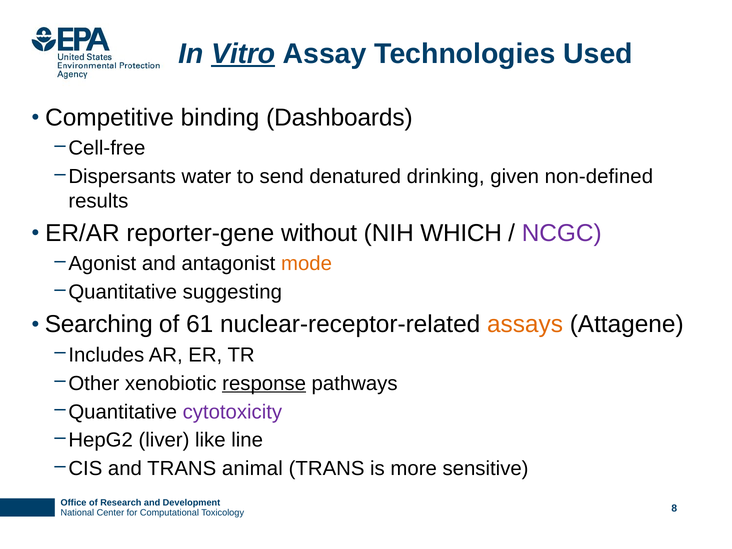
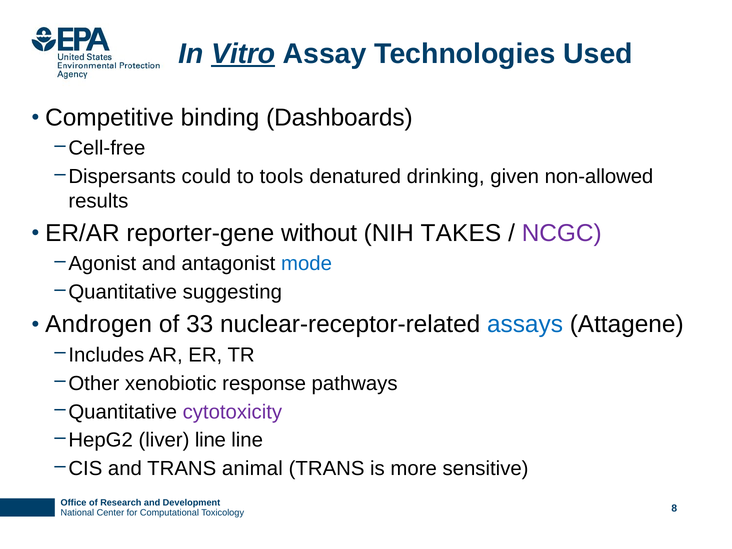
water: water -> could
send: send -> tools
non-defined: non-defined -> non-allowed
WHICH: WHICH -> TAKES
mode colour: orange -> blue
Searching: Searching -> Androgen
61: 61 -> 33
assays colour: orange -> blue
response underline: present -> none
liver like: like -> line
